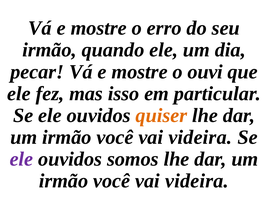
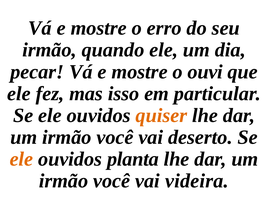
videira at (200, 137): videira -> deserto
ele at (21, 159) colour: purple -> orange
somos: somos -> planta
